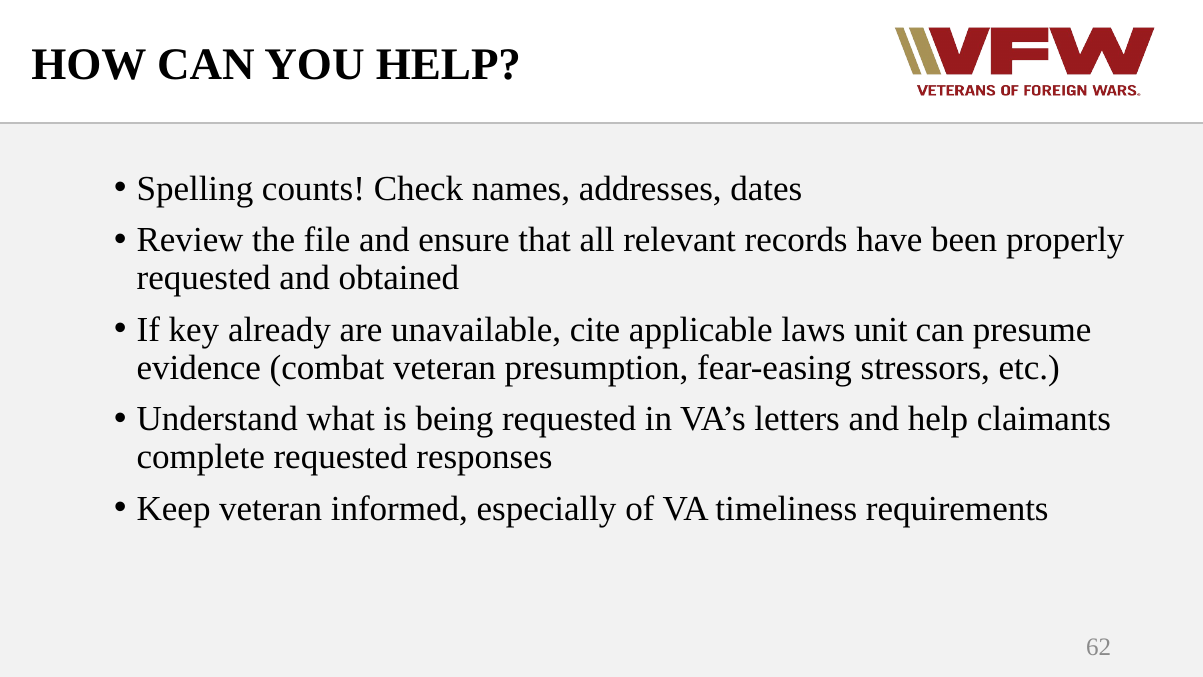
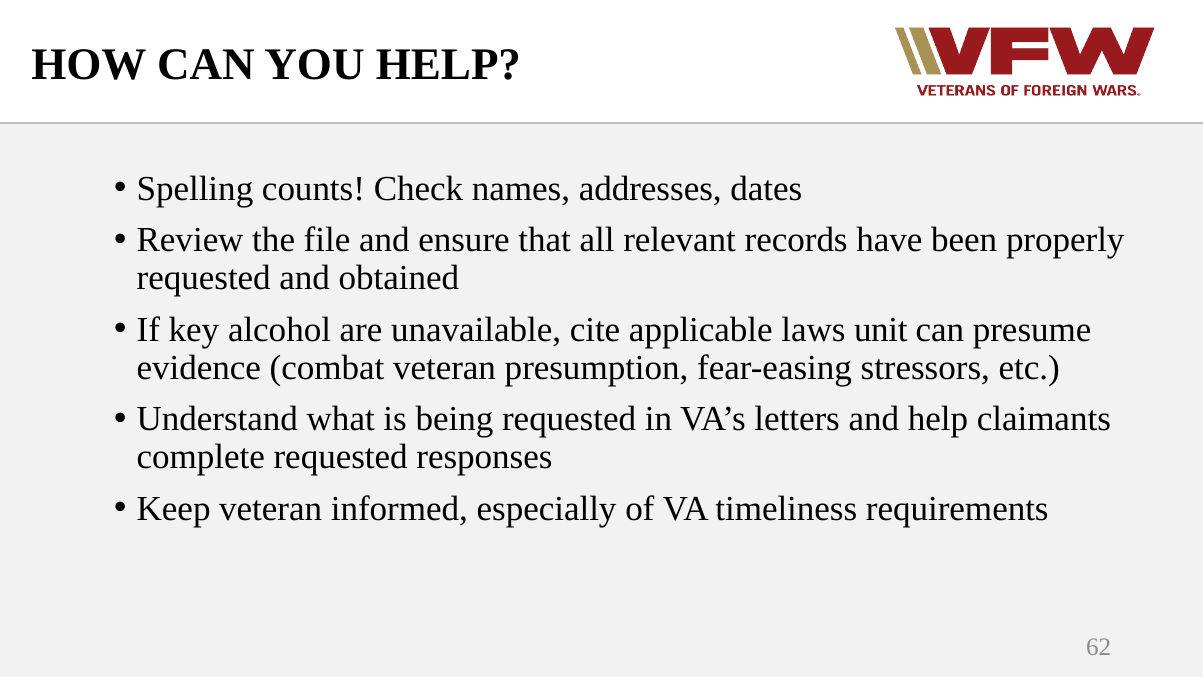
already: already -> alcohol
